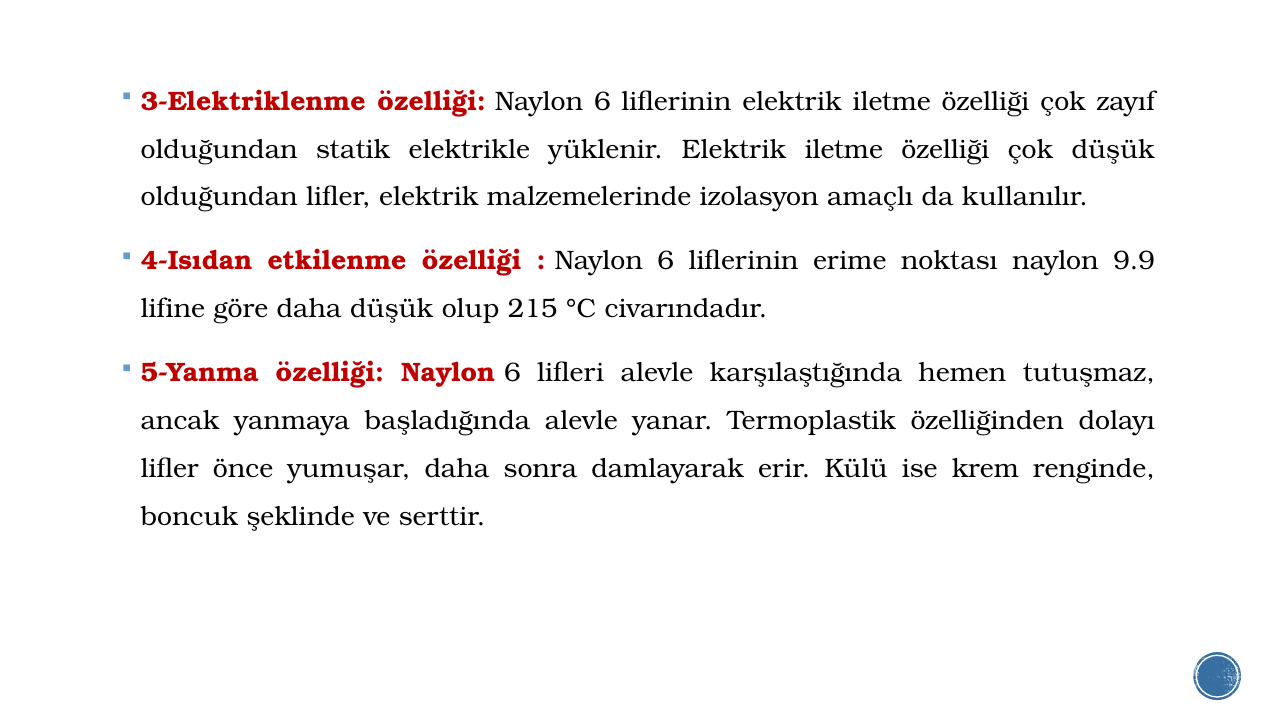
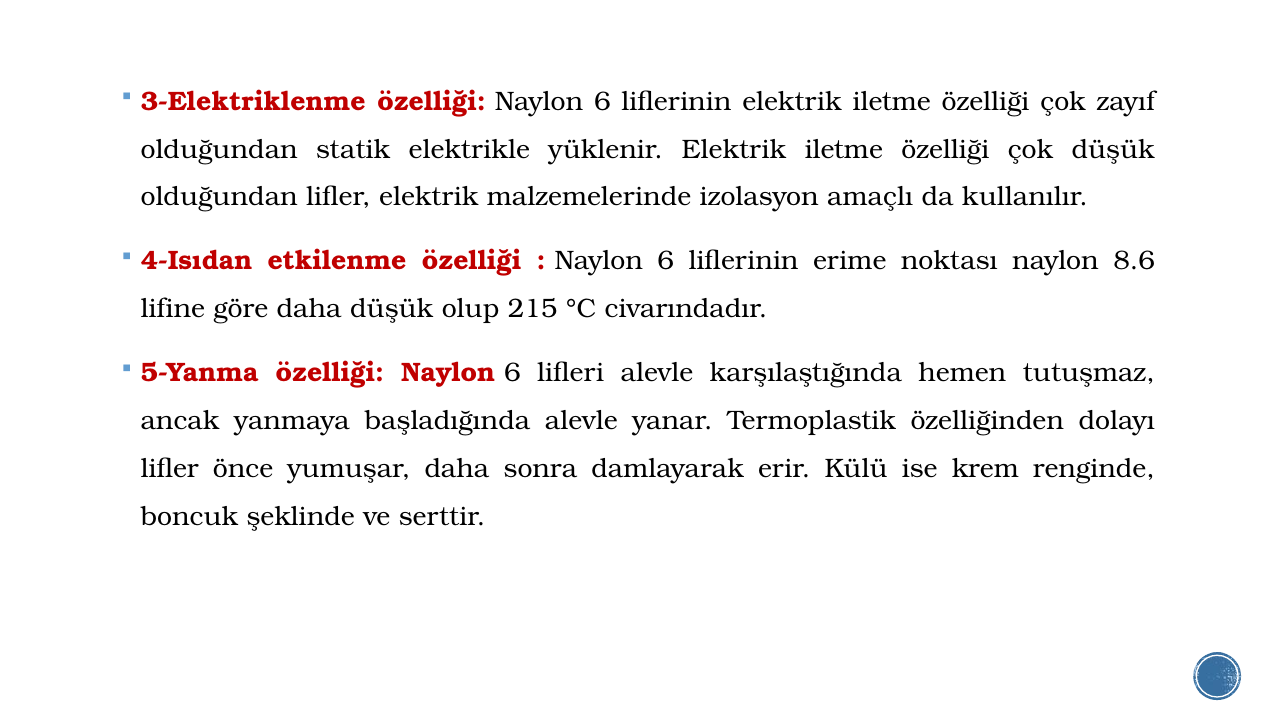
9.9: 9.9 -> 8.6
